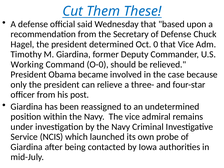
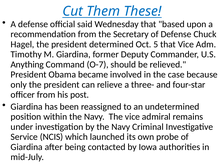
0: 0 -> 5
Working: Working -> Anything
O-0: O-0 -> O-7
